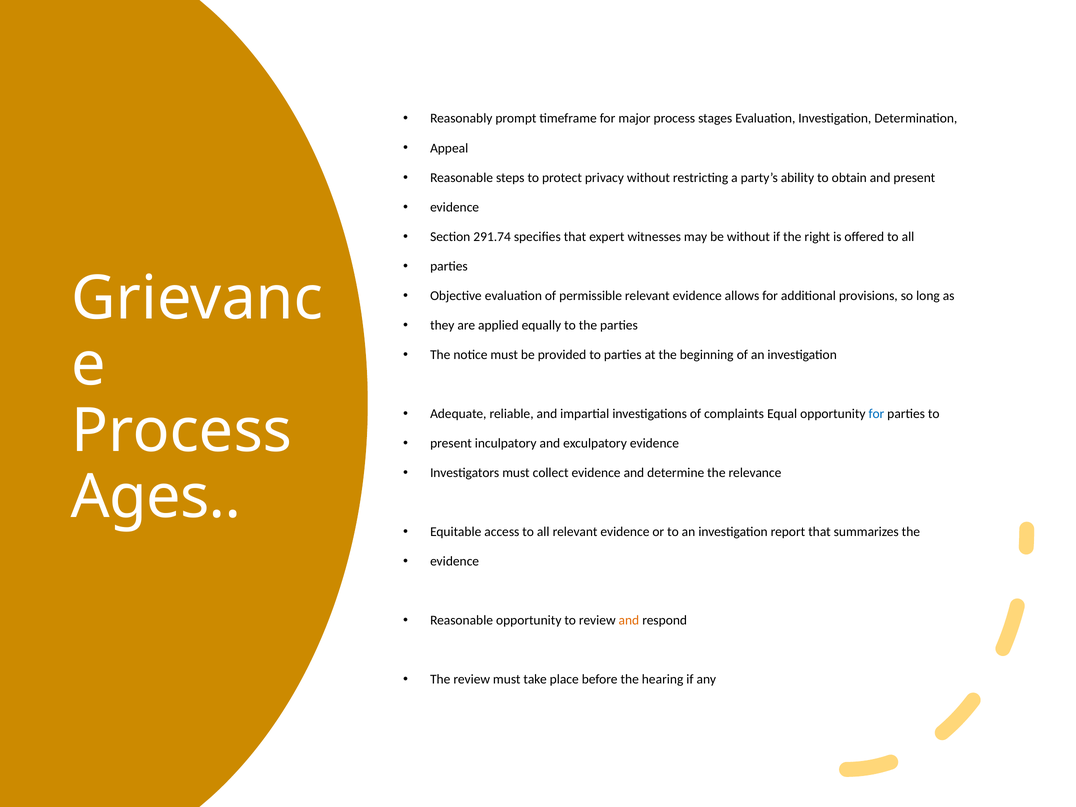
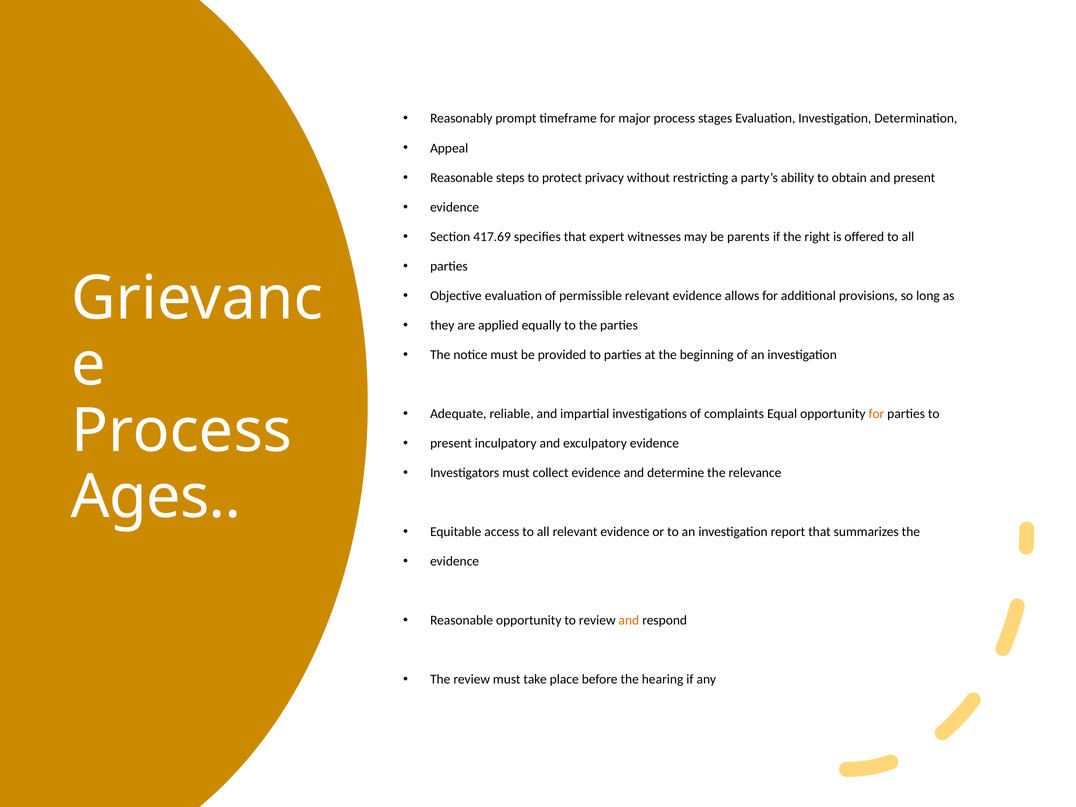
291.74: 291.74 -> 417.69
be without: without -> parents
for at (876, 414) colour: blue -> orange
